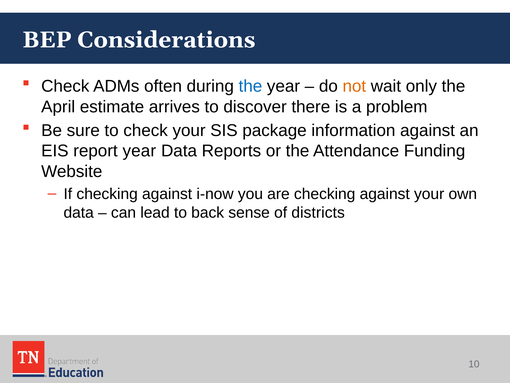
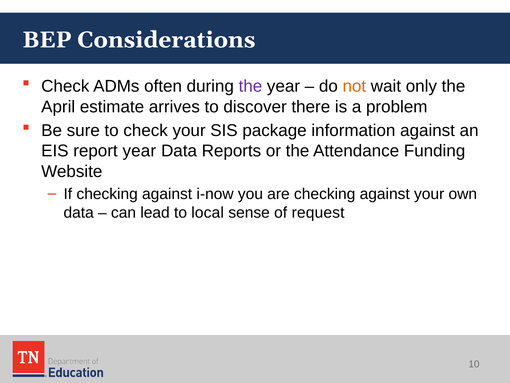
the at (250, 86) colour: blue -> purple
back: back -> local
districts: districts -> request
